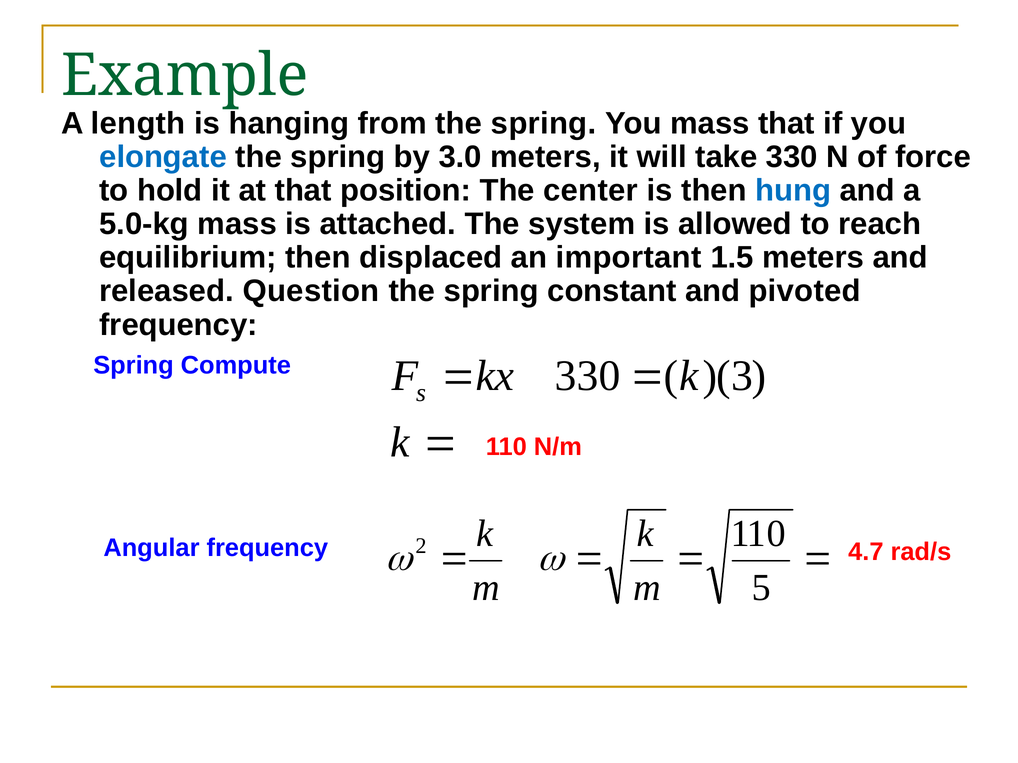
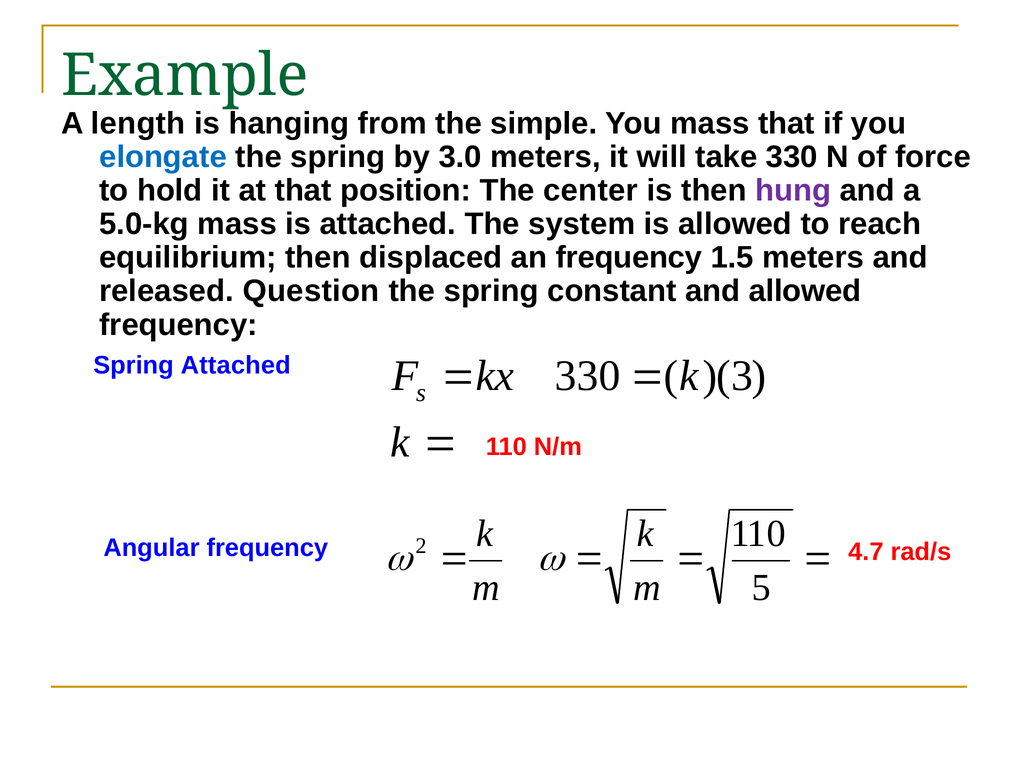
from the spring: spring -> simple
hung colour: blue -> purple
an important: important -> frequency
and pivoted: pivoted -> allowed
Spring Compute: Compute -> Attached
